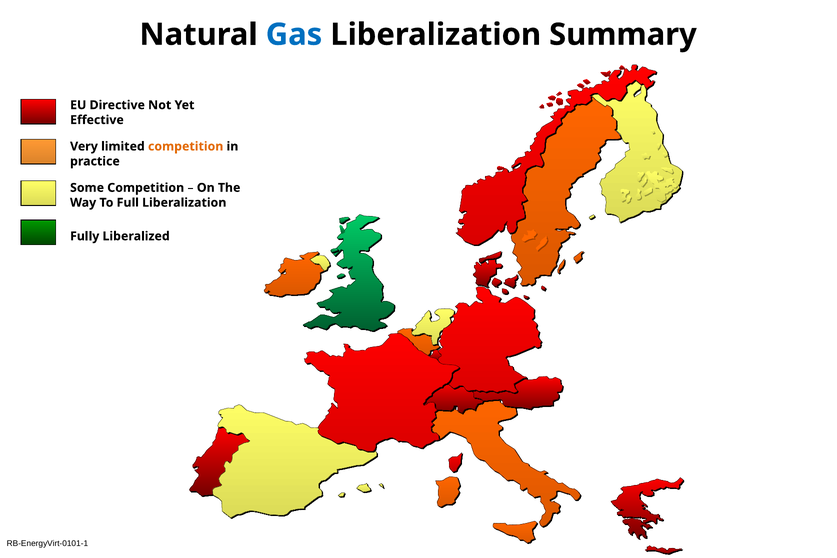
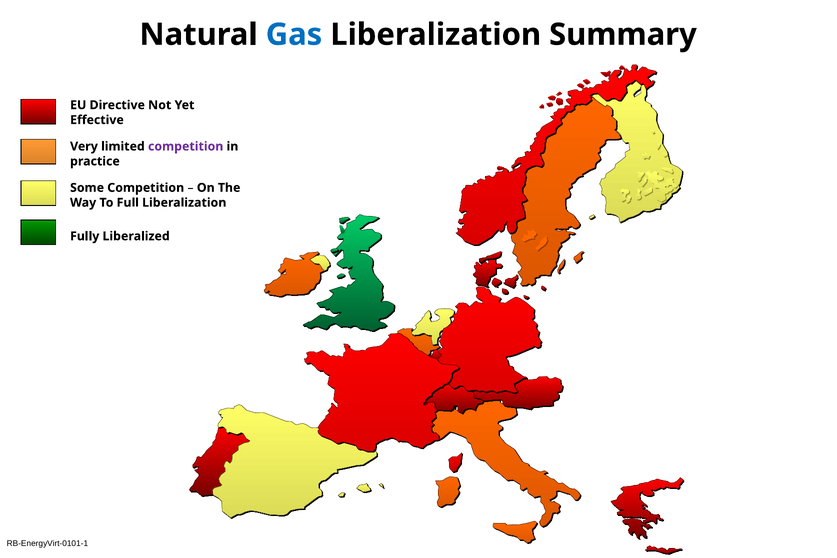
competition at (186, 146) colour: orange -> purple
